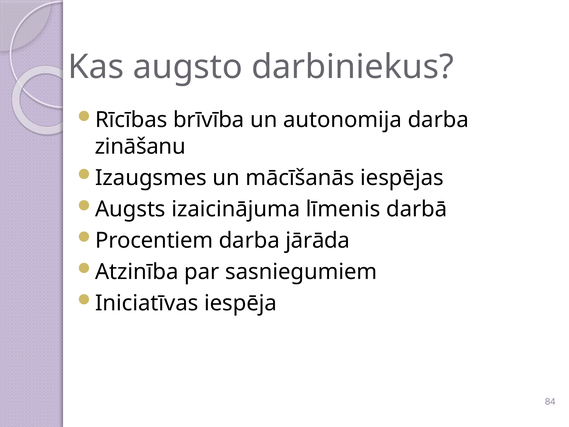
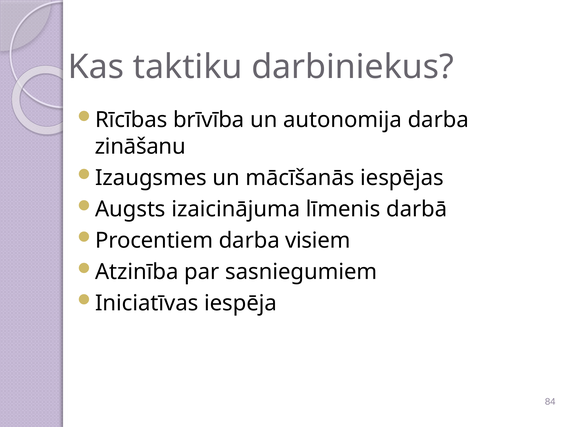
augsto: augsto -> taktiku
jārāda: jārāda -> visiem
